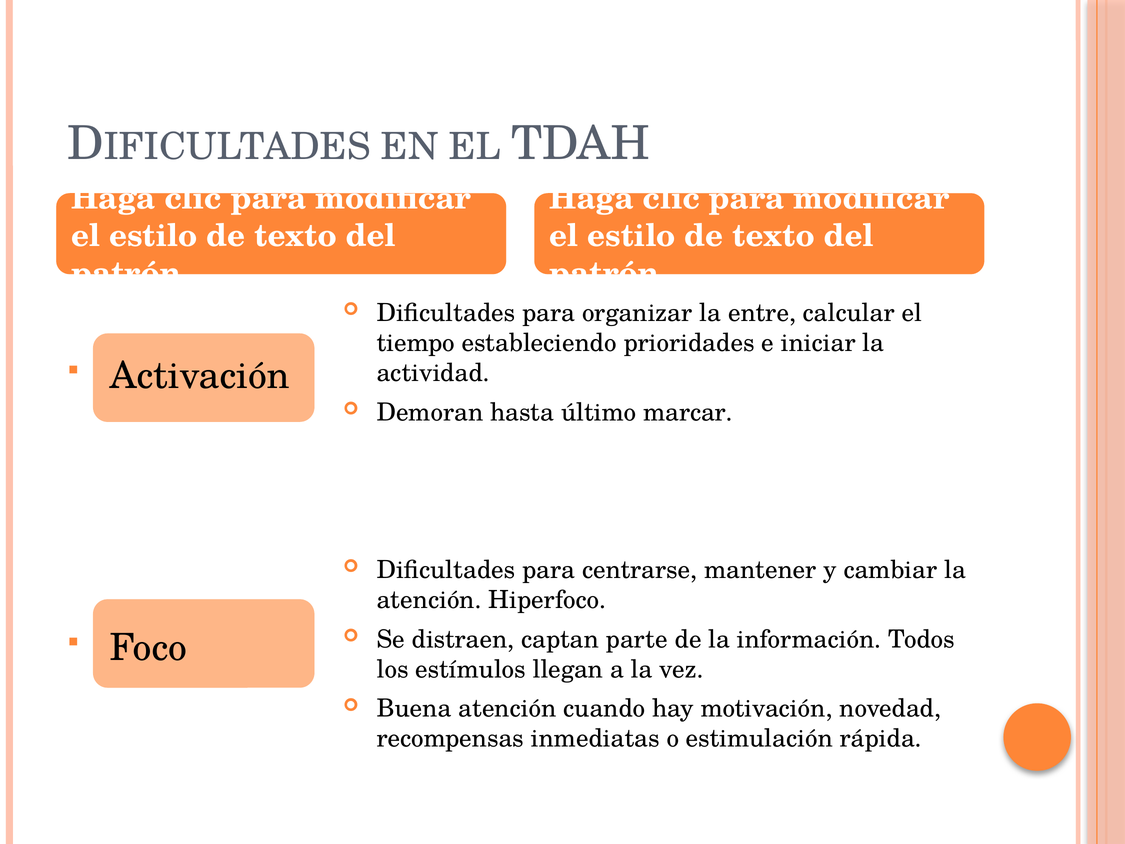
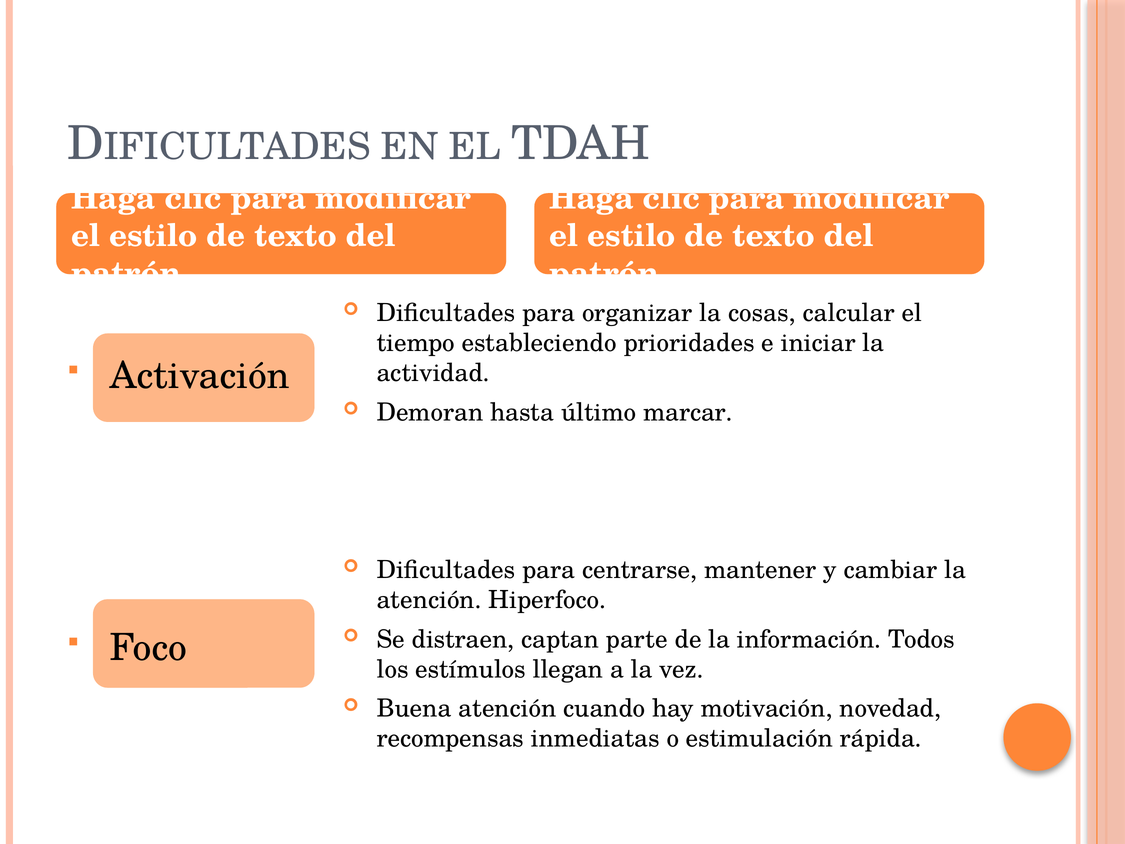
entre: entre -> cosas
